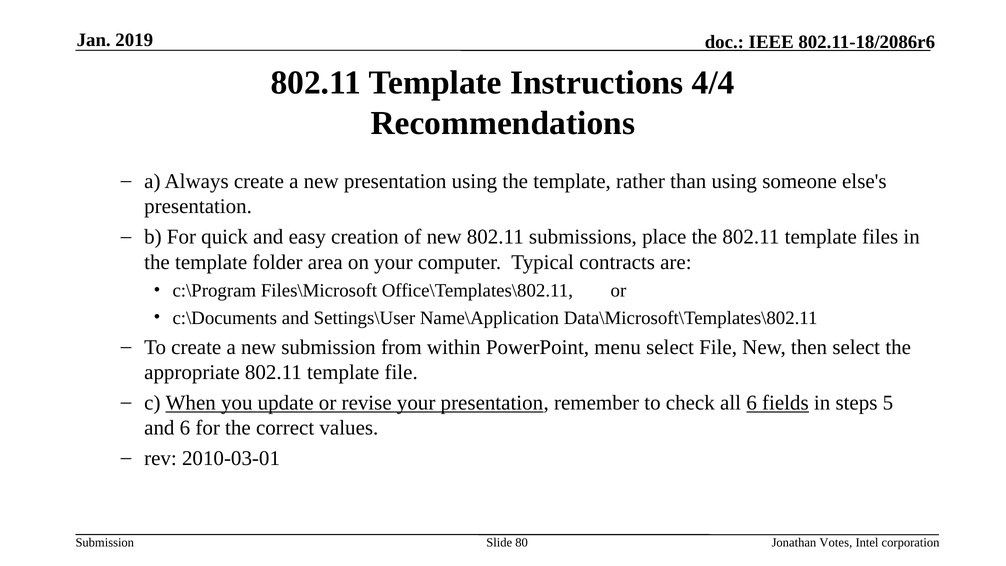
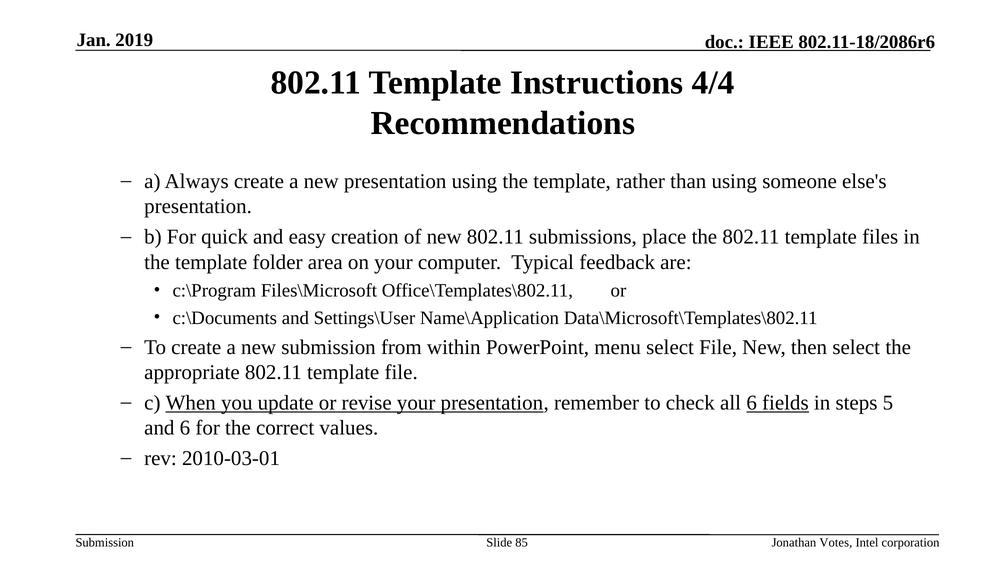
contracts: contracts -> feedback
80: 80 -> 85
